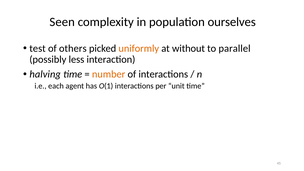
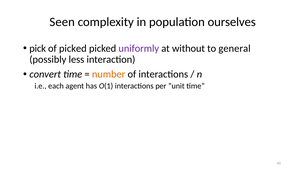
test: test -> pick
of others: others -> picked
uniformly colour: orange -> purple
parallel: parallel -> general
halving: halving -> convert
